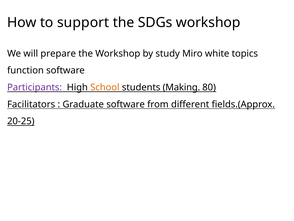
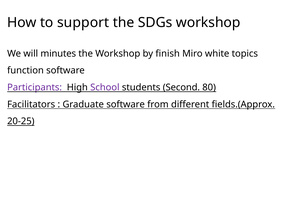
prepare: prepare -> minutes
study: study -> finish
School colour: orange -> purple
Making: Making -> Second
